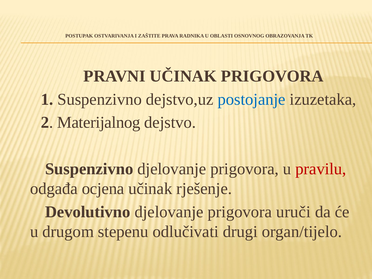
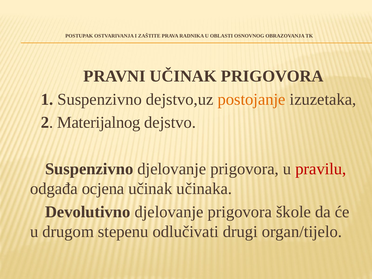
postojanje colour: blue -> orange
rješenje: rješenje -> učinaka
uruči: uruči -> škole
